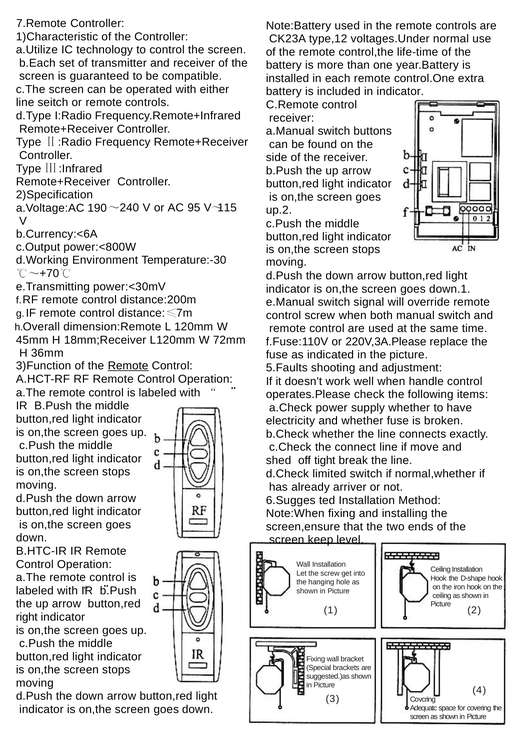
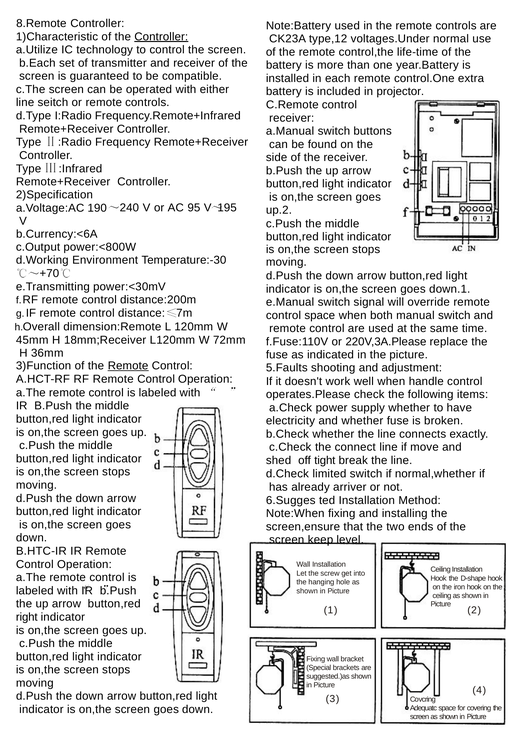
7.Remote: 7.Remote -> 8.Remote
Controller at (161, 37) underline: none -> present
in indicator: indicator -> projector
115: 115 -> 195
control screw: screw -> space
